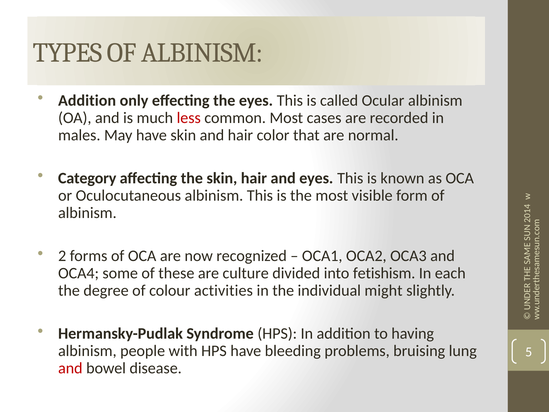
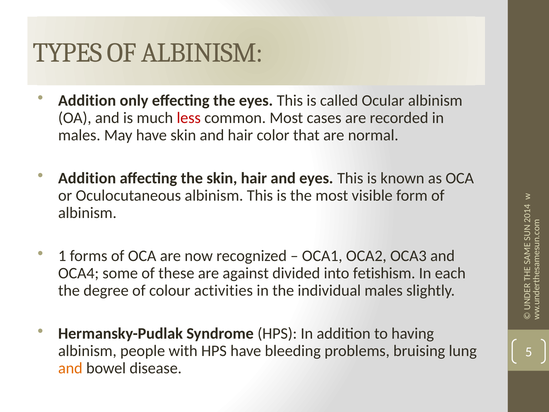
Category at (87, 178): Category -> Addition
2 at (62, 256): 2 -> 1
culture: culture -> against
individual might: might -> males
and at (70, 368) colour: red -> orange
